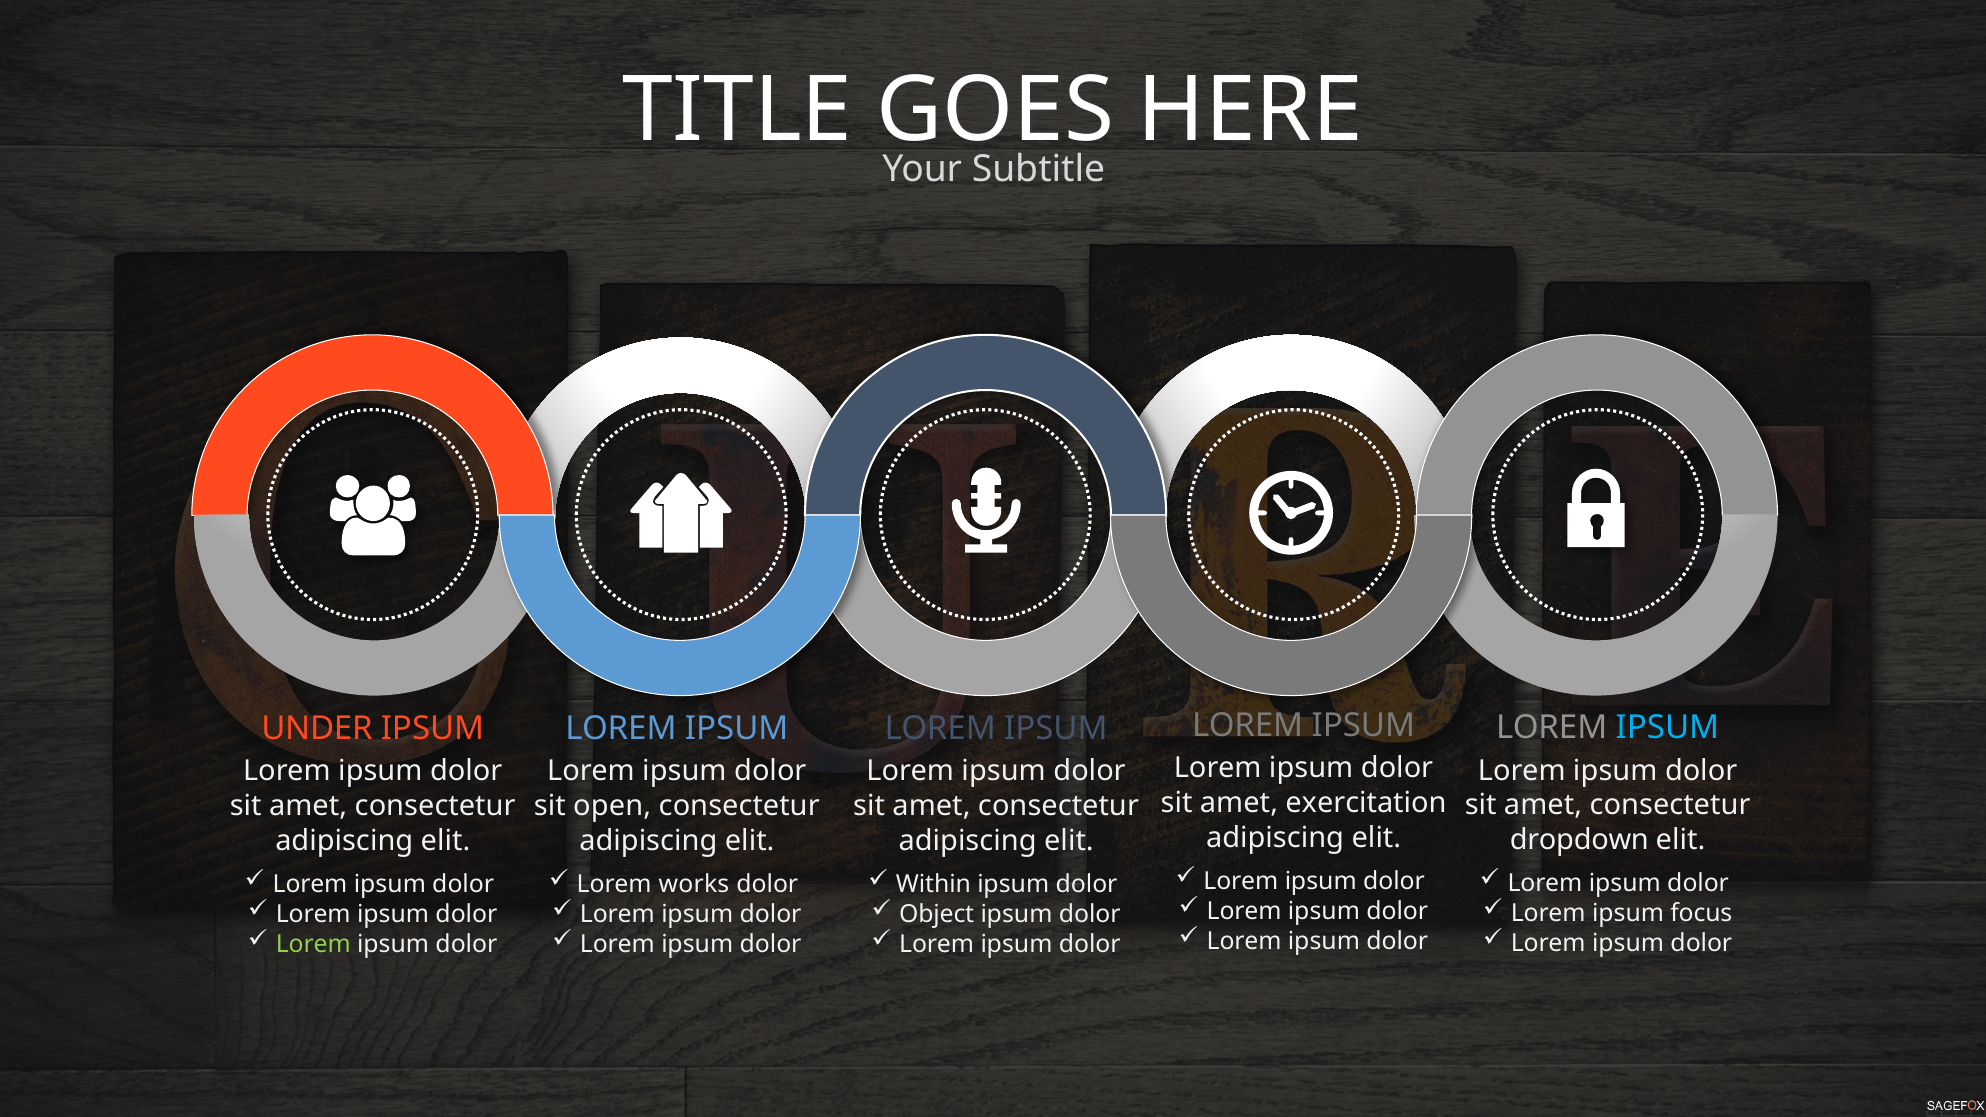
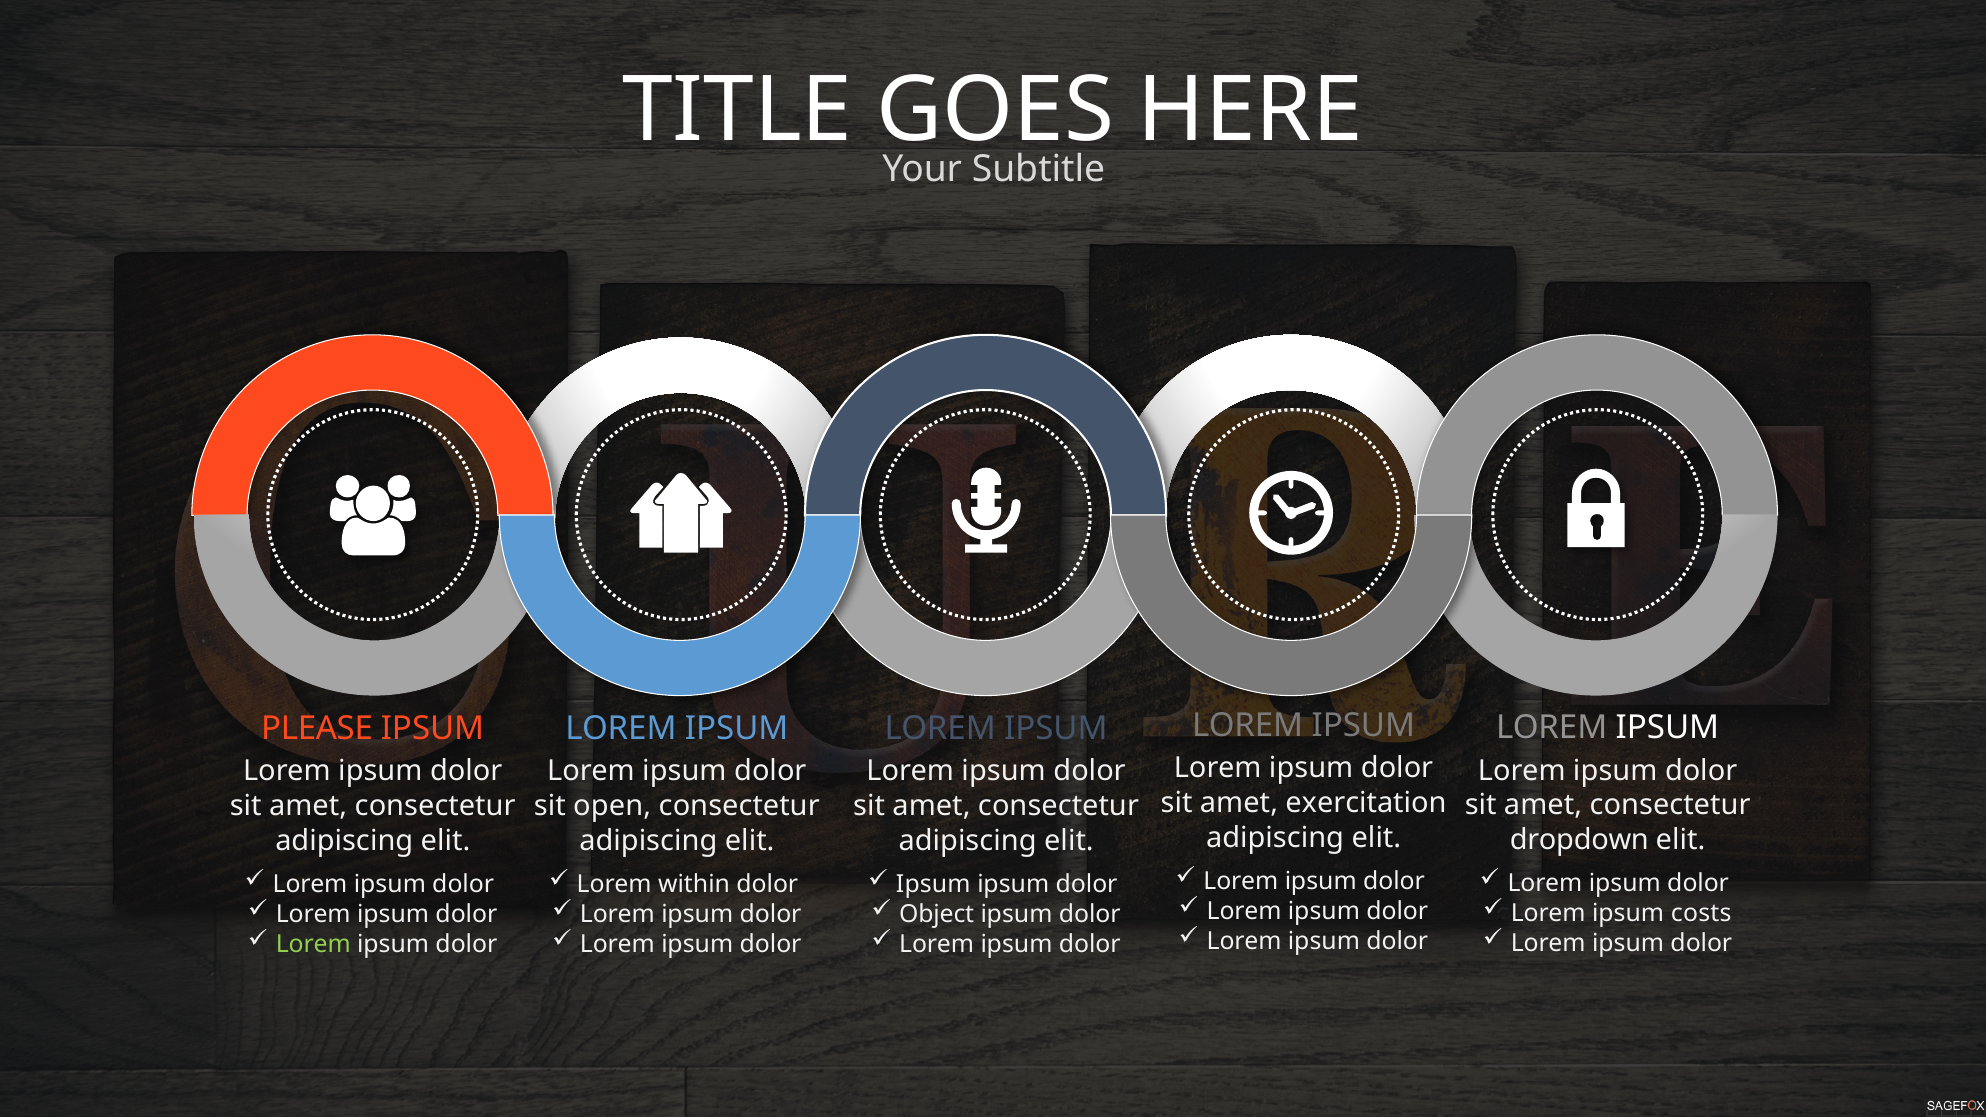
IPSUM at (1667, 728) colour: light blue -> white
UNDER: UNDER -> PLEASE
works: works -> within
Within at (933, 885): Within -> Ipsum
focus: focus -> costs
